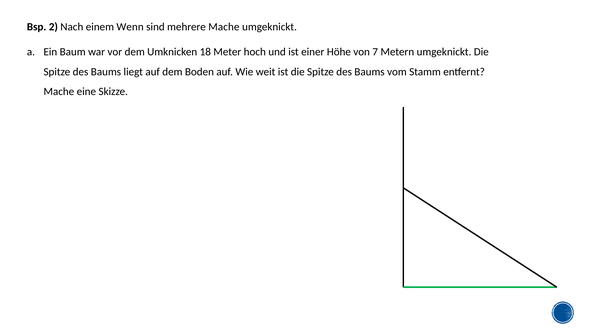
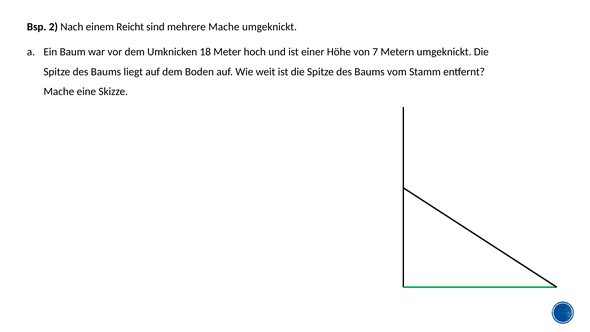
Wenn: Wenn -> Reicht
